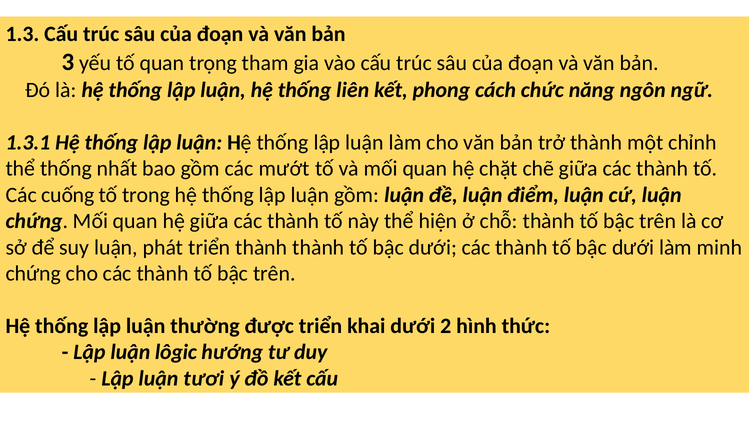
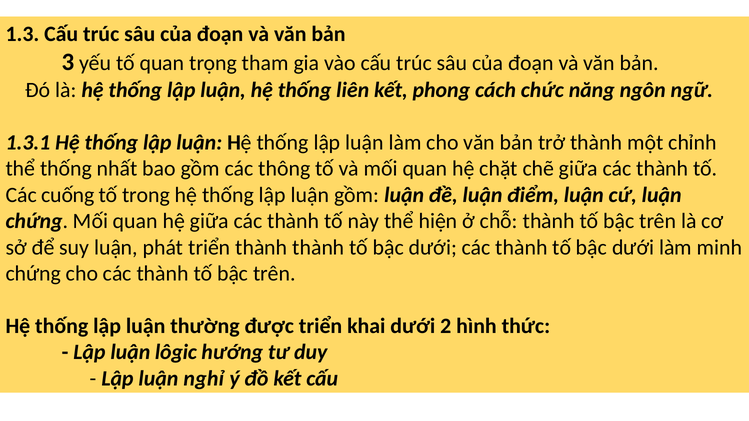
mướt: mướt -> thông
tươi: tươi -> nghỉ
